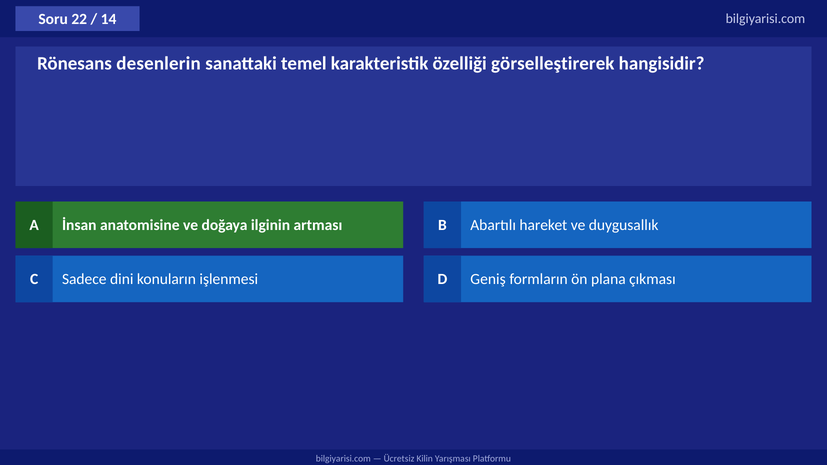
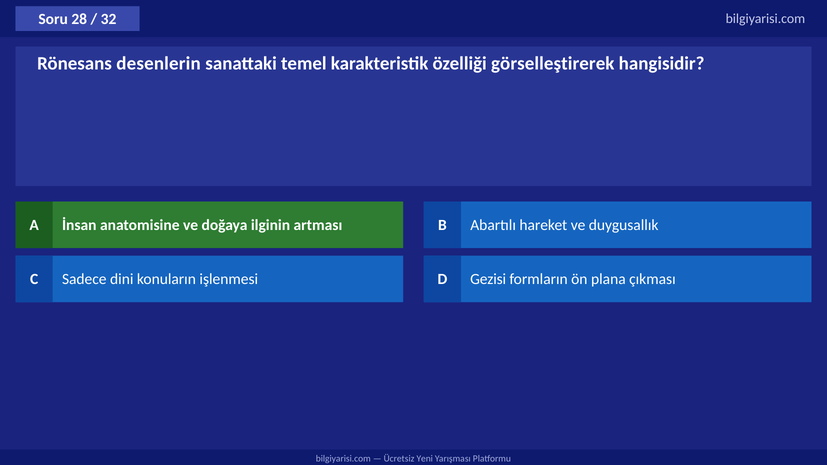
22: 22 -> 28
14: 14 -> 32
Geniş: Geniş -> Gezisi
Kilin: Kilin -> Yeni
